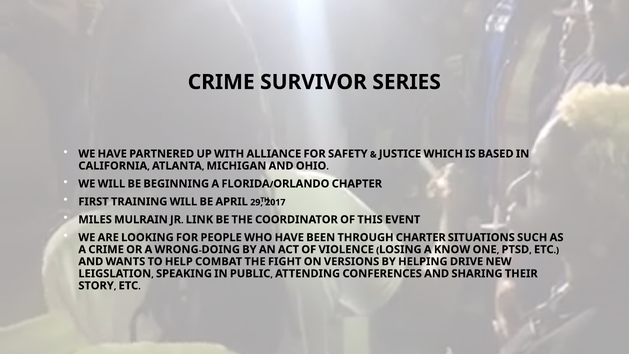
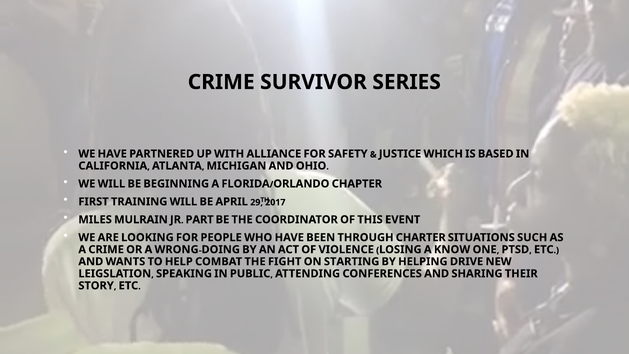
LINK: LINK -> PART
VERSIONS: VERSIONS -> STARTING
